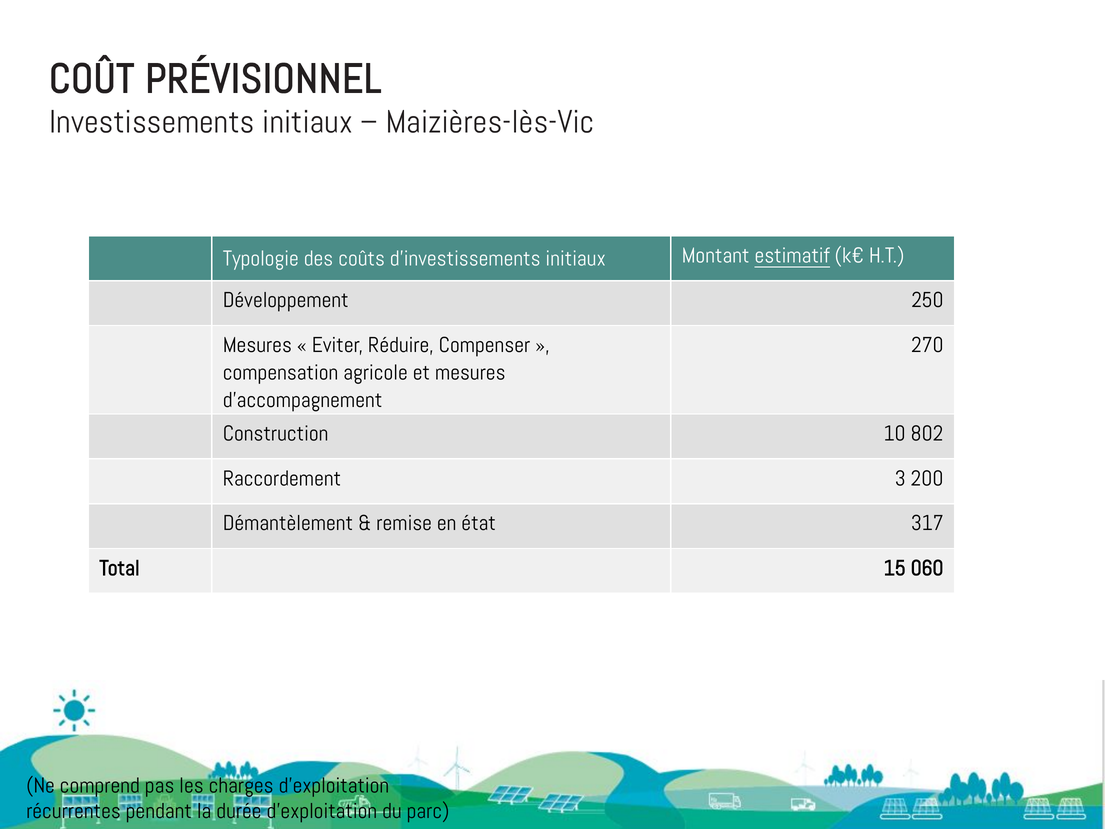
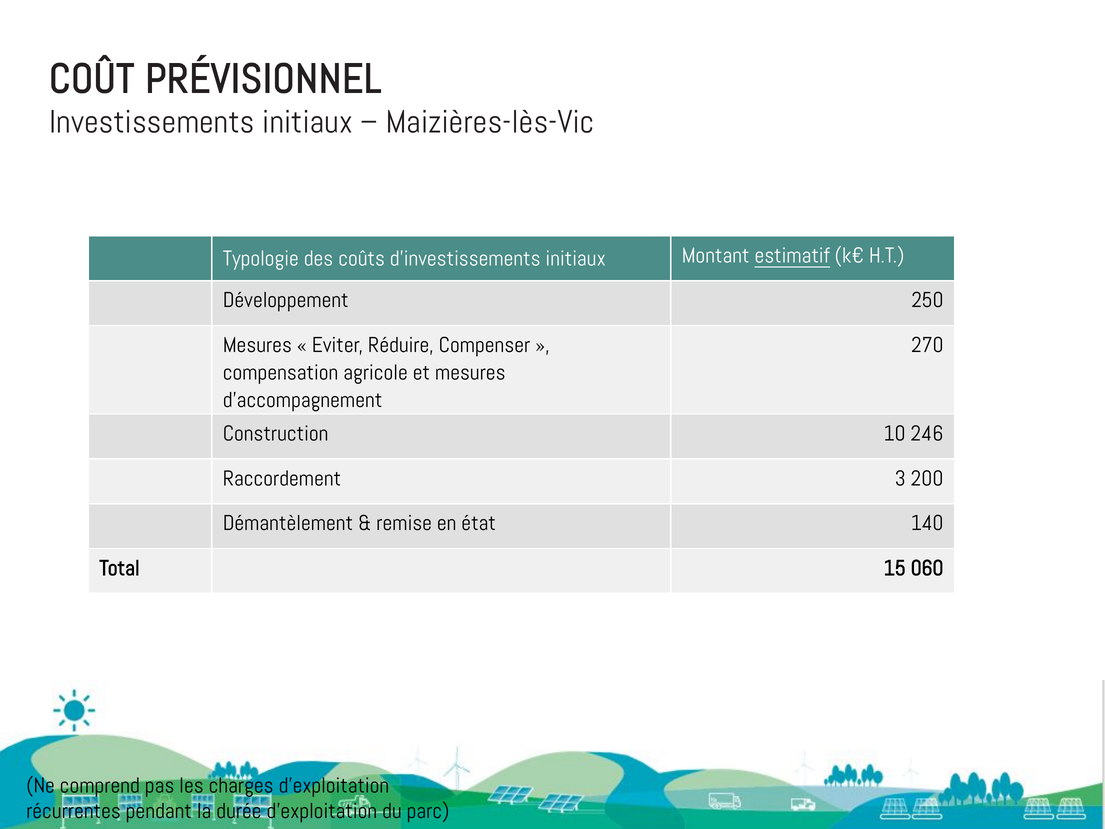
802: 802 -> 246
317: 317 -> 140
